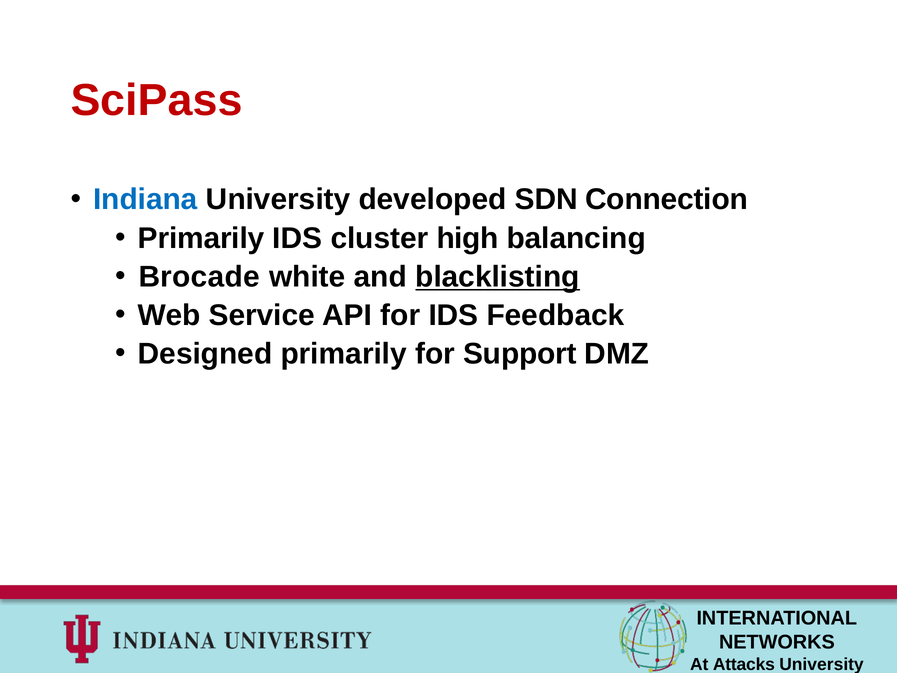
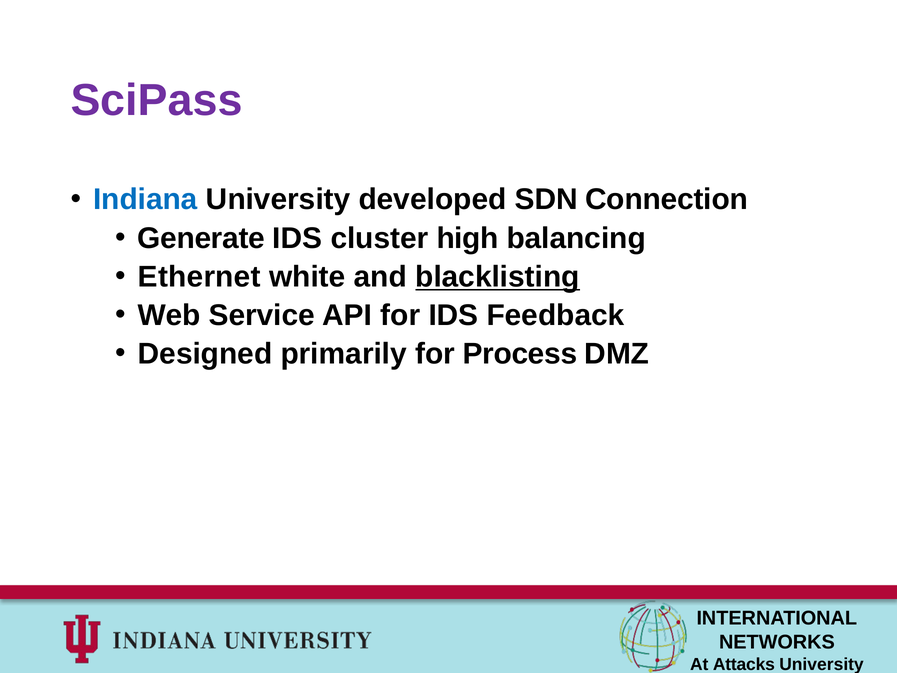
SciPass colour: red -> purple
Primarily at (201, 238): Primarily -> Generate
Brocade: Brocade -> Ethernet
Support: Support -> Process
